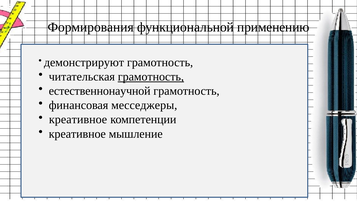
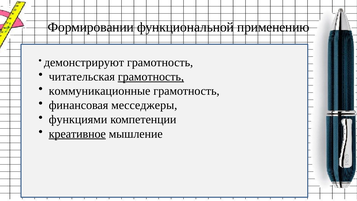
Формирования: Формирования -> Формировании
естественнонаучной: естественнонаучной -> коммуникационные
креативное at (78, 119): креативное -> функциями
креативное at (77, 134) underline: none -> present
